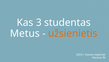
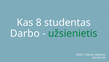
3: 3 -> 8
Metus: Metus -> Darbo
užsienietis colour: orange -> green
